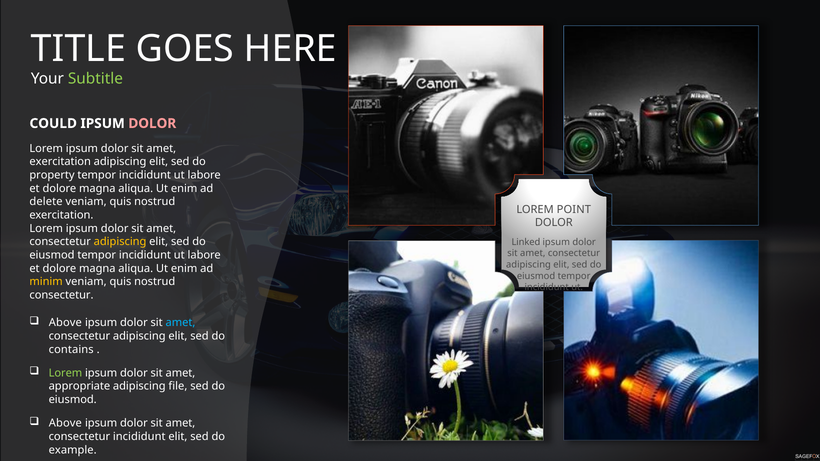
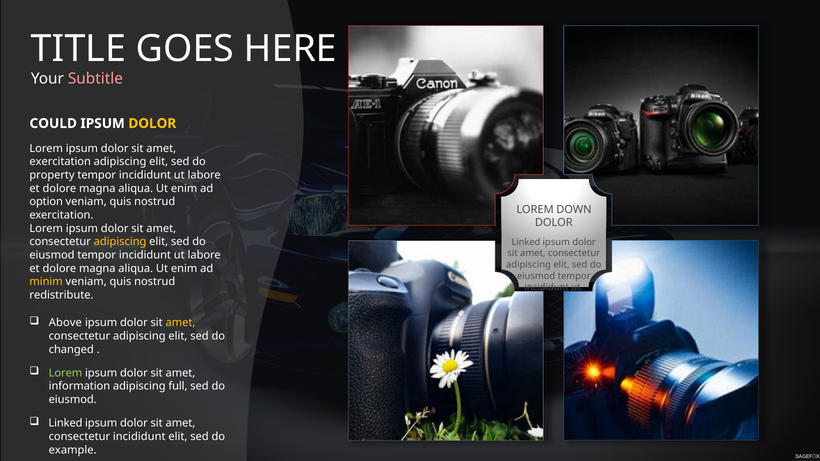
Subtitle colour: light green -> pink
DOLOR at (152, 124) colour: pink -> yellow
delete: delete -> option
POINT: POINT -> DOWN
consectetur at (61, 295): consectetur -> redistribute
amet at (180, 323) colour: light blue -> yellow
contains: contains -> changed
appropriate: appropriate -> information
file: file -> full
Above at (65, 423): Above -> Linked
